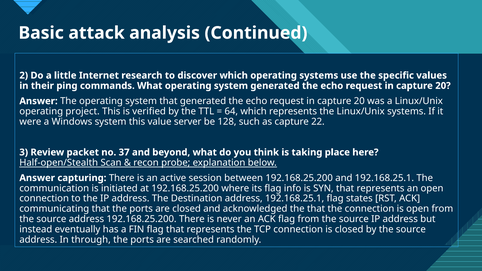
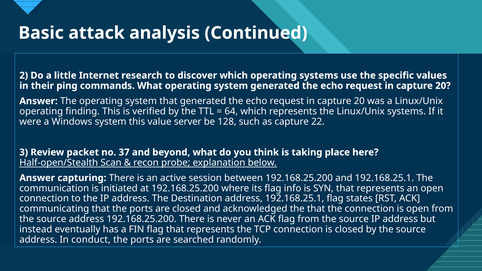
project: project -> finding
through: through -> conduct
